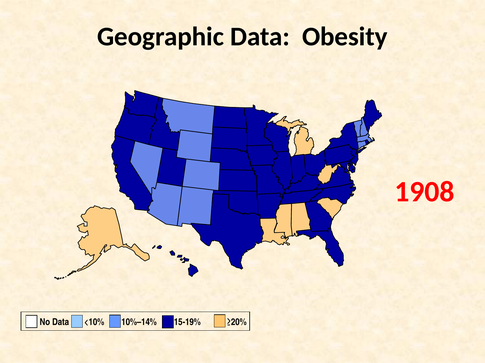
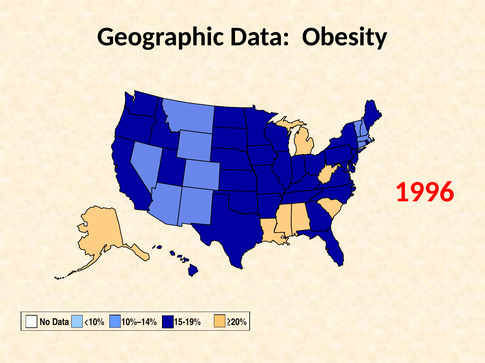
1908: 1908 -> 1996
